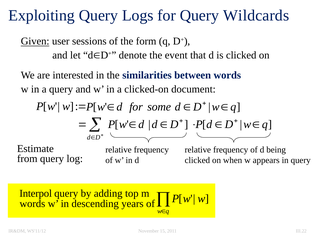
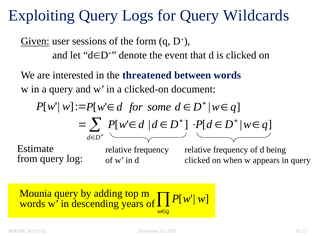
similarities: similarities -> threatened
Interpol: Interpol -> Mounia
